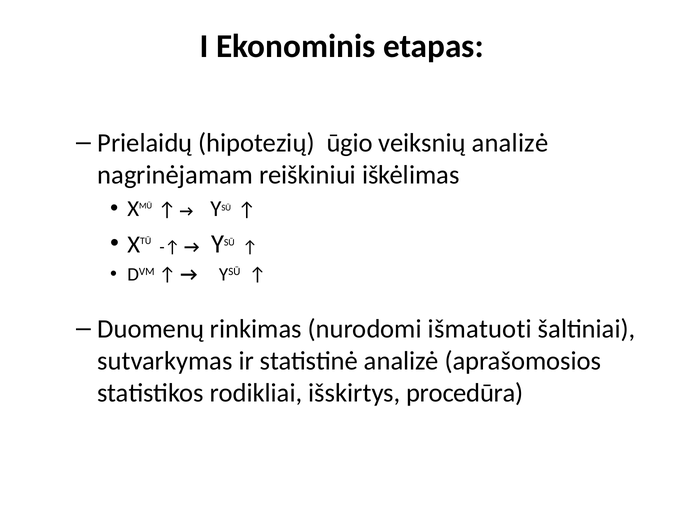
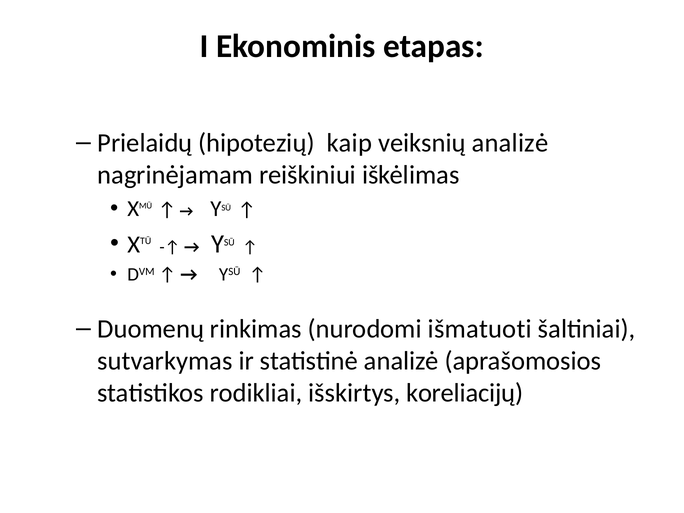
ūgio: ūgio -> kaip
procedūra: procedūra -> koreliacijų
